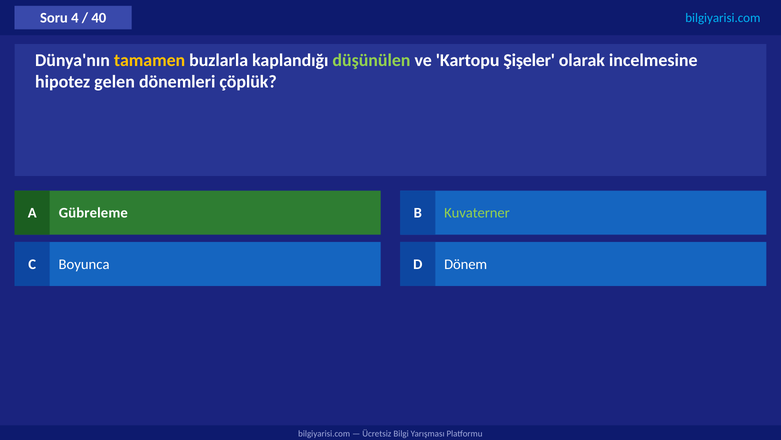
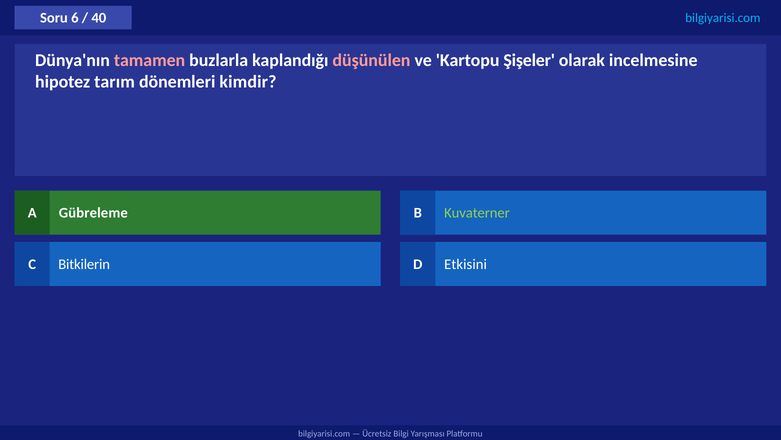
4: 4 -> 6
tamamen colour: yellow -> pink
düşünülen colour: light green -> pink
gelen: gelen -> tarım
çöplük: çöplük -> kimdir
Boyunca: Boyunca -> Bitkilerin
Dönem: Dönem -> Etkisini
